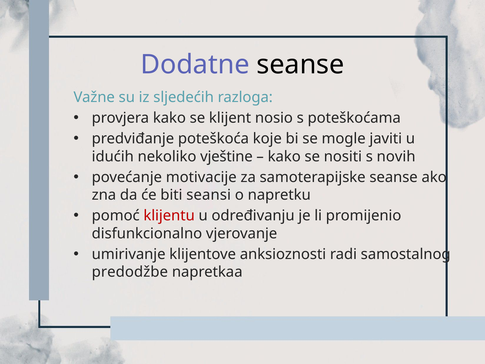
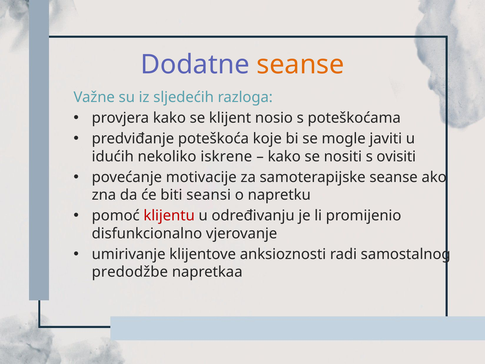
seanse at (300, 65) colour: black -> orange
vještine: vještine -> iskrene
novih: novih -> ovisiti
